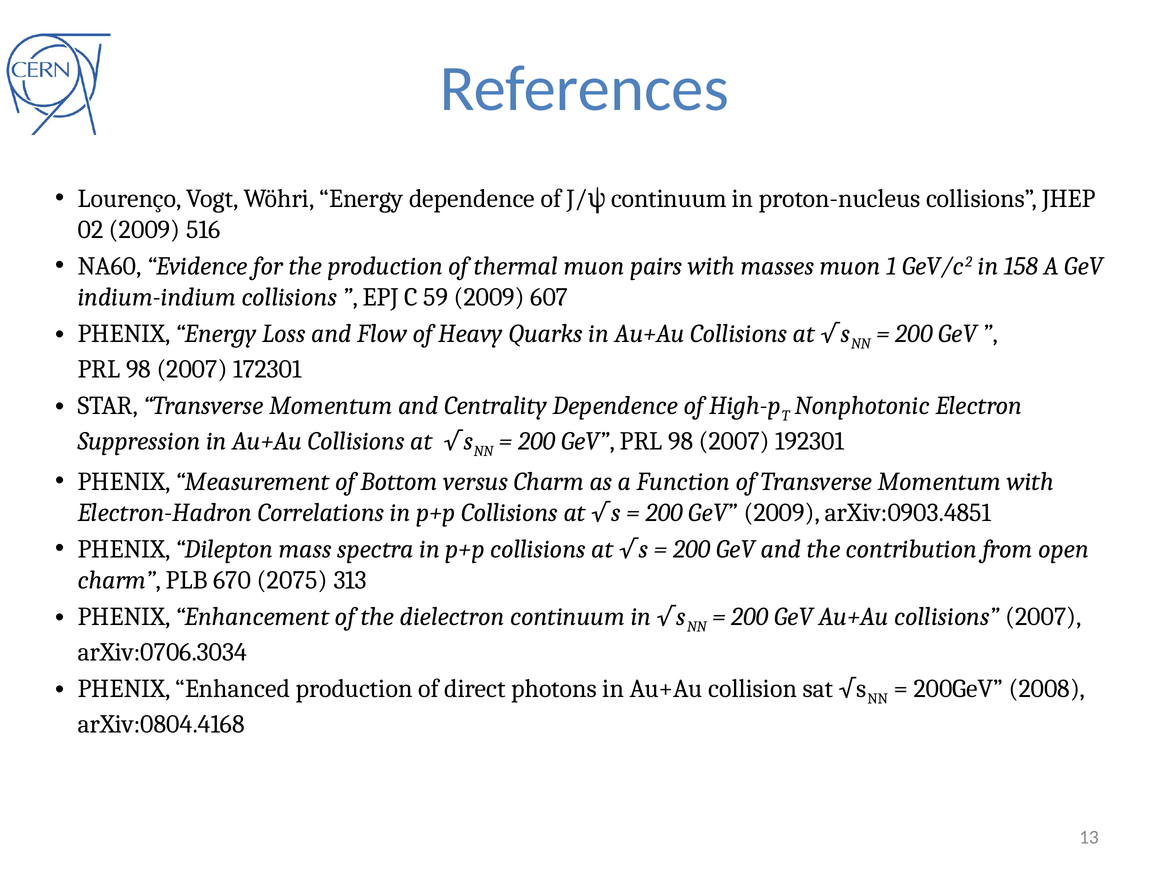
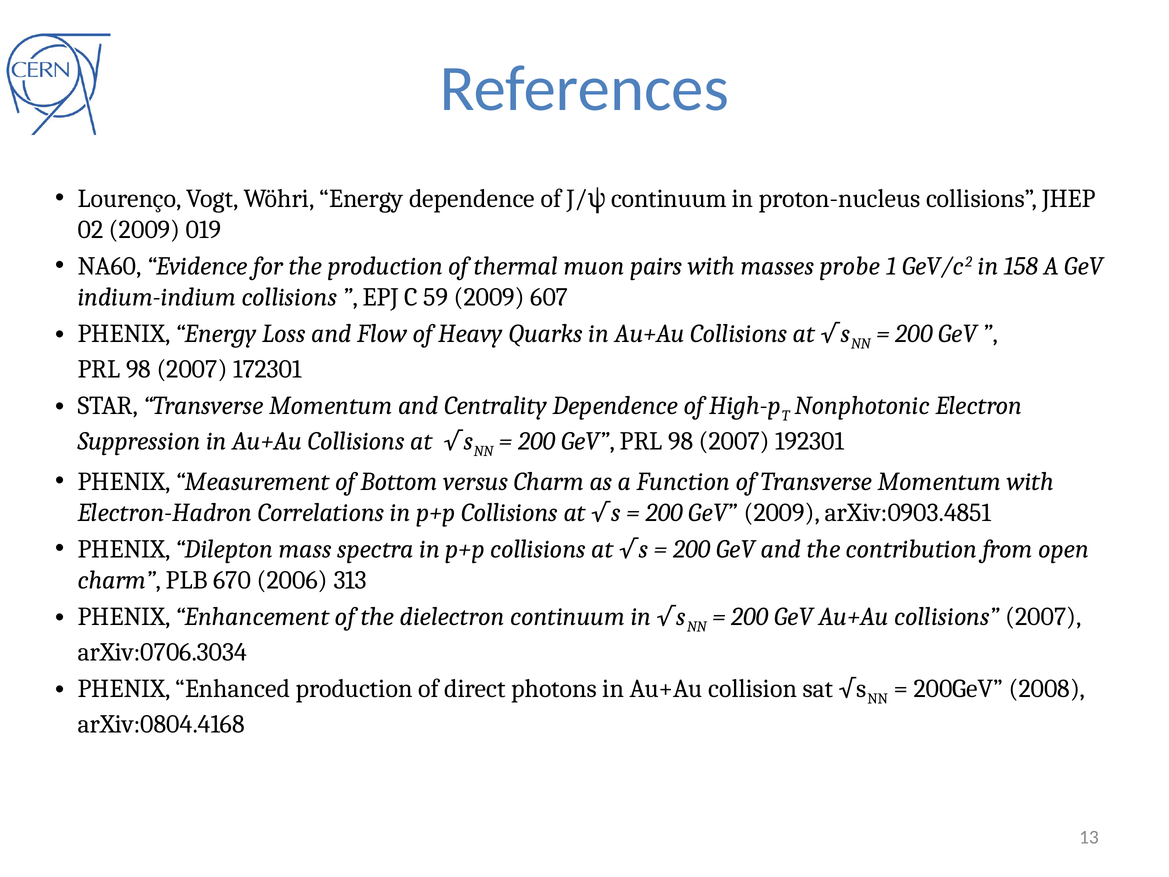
516: 516 -> 019
masses muon: muon -> probe
2075: 2075 -> 2006
